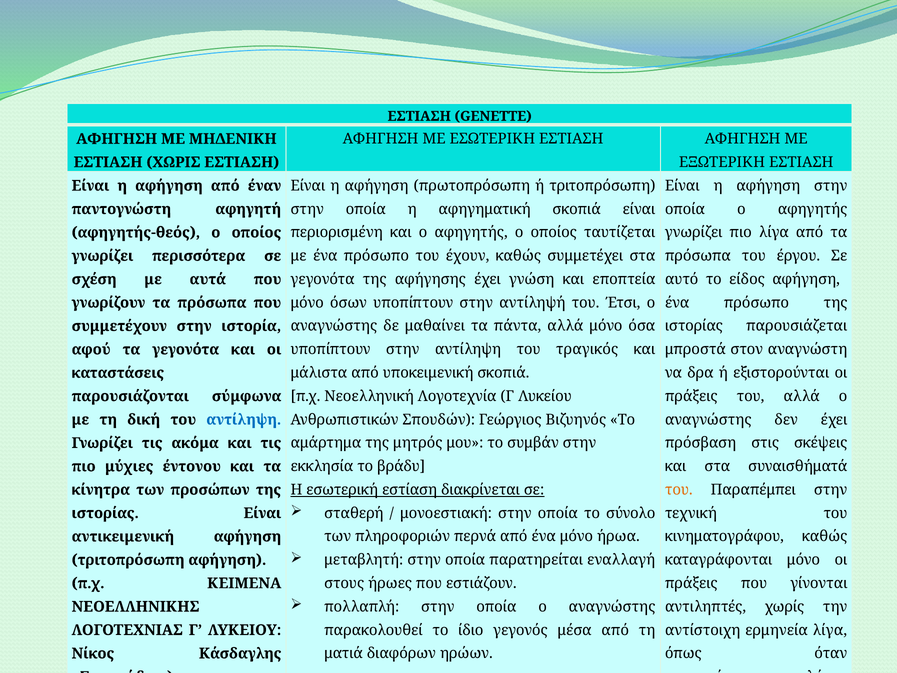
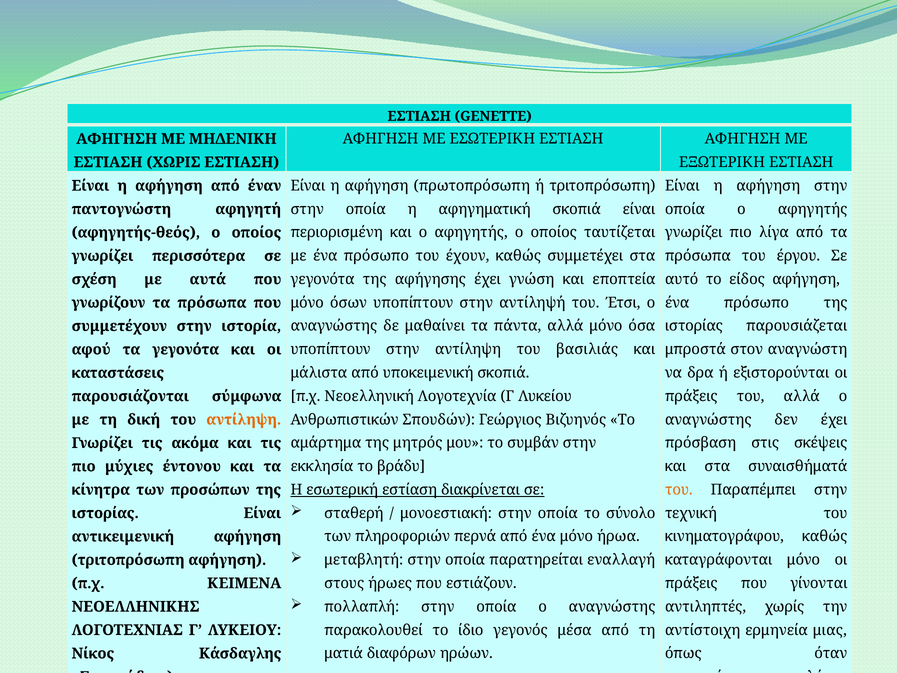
τραγικός: τραγικός -> βασιλιάς
αντίληψη at (244, 419) colour: blue -> orange
ερμηνεία λίγα: λίγα -> μιας
